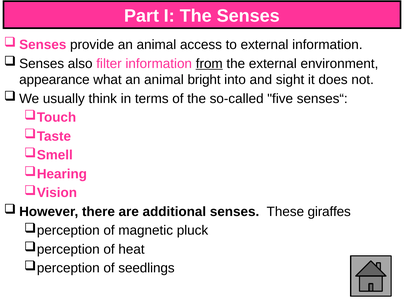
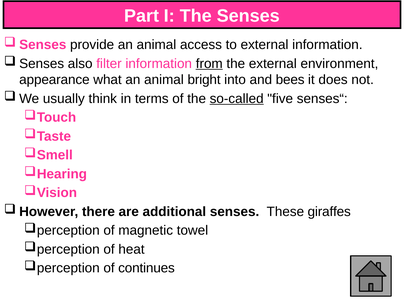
sight: sight -> bees
so-called underline: none -> present
pluck: pluck -> towel
seedlings: seedlings -> continues
